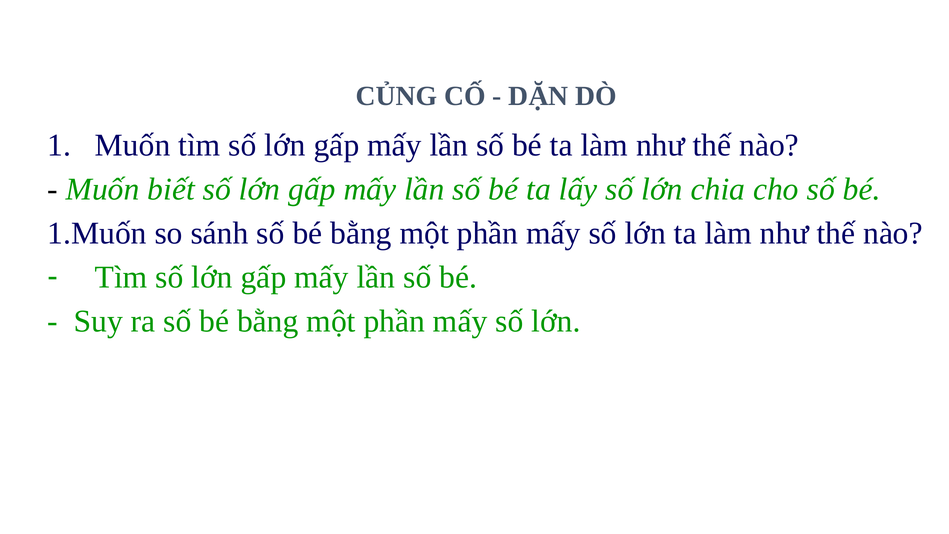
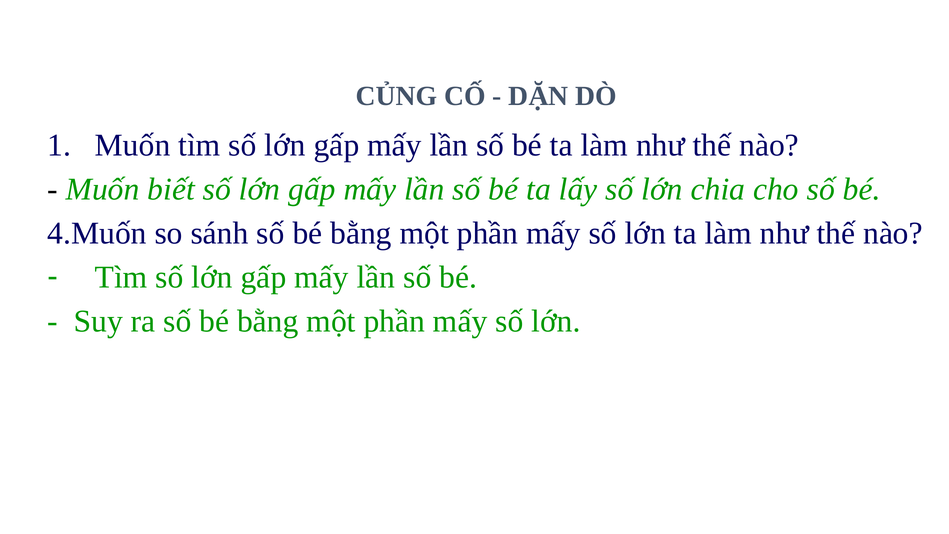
1.Muốn: 1.Muốn -> 4.Muốn
